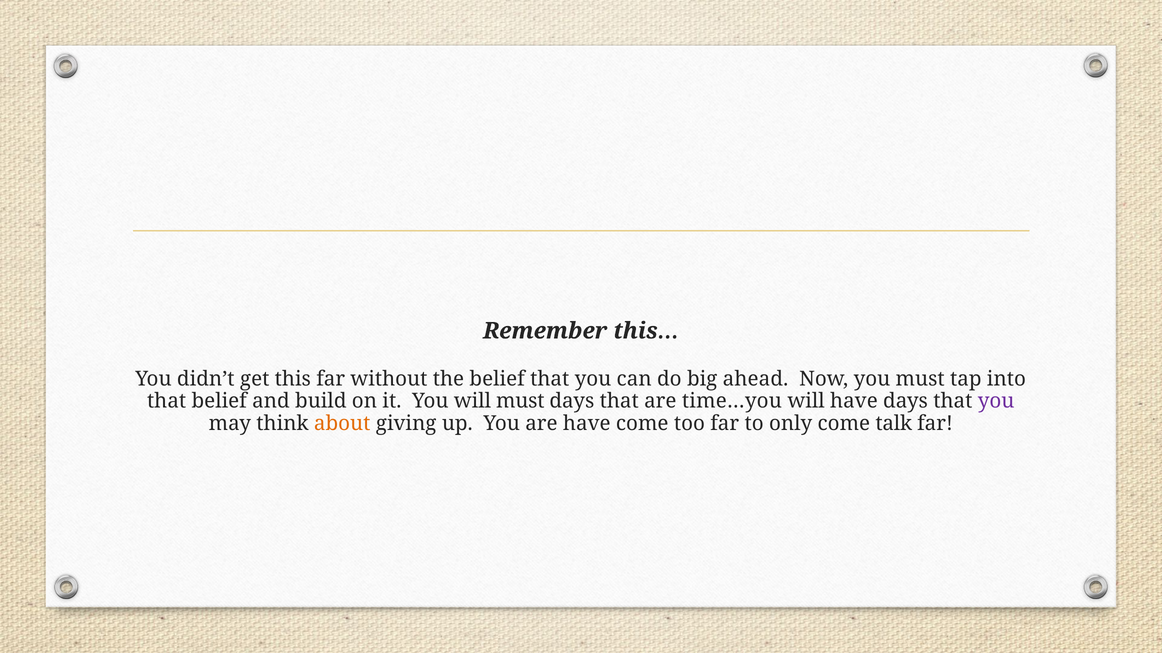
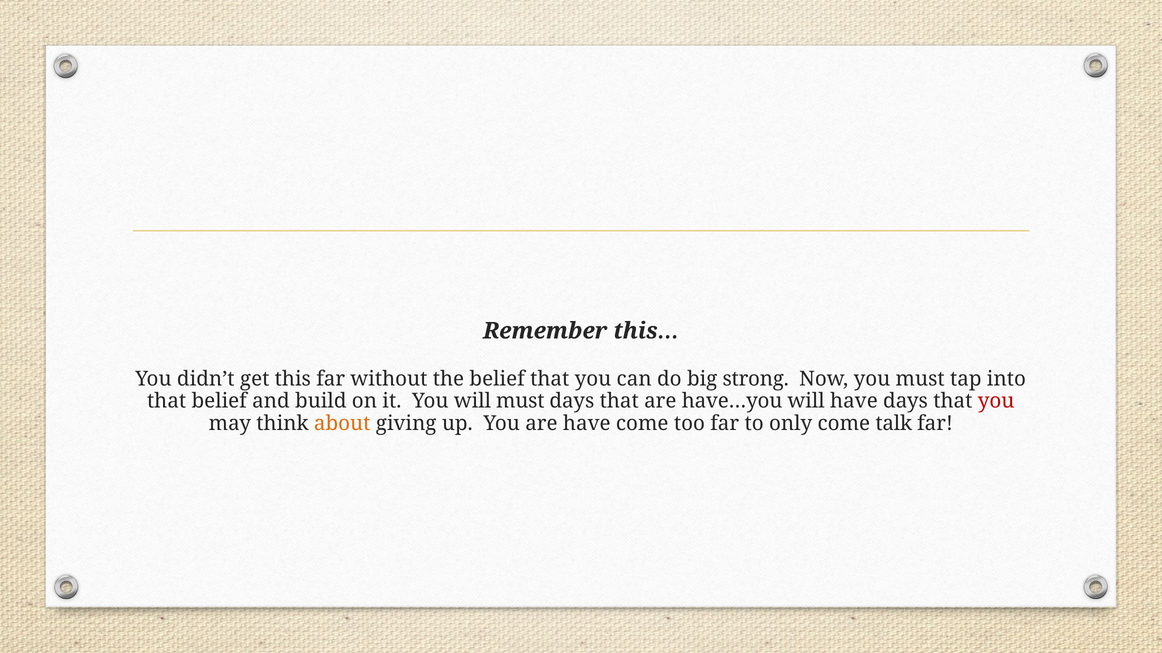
ahead: ahead -> strong
time…you: time…you -> have…you
you at (996, 402) colour: purple -> red
